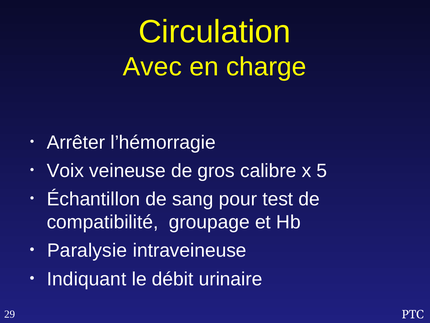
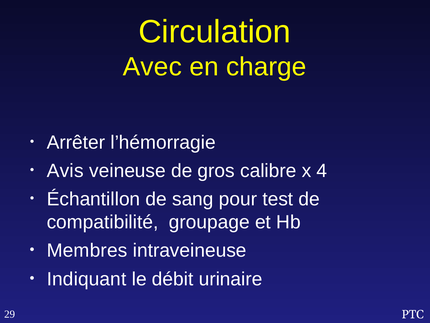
Voix: Voix -> Avis
5: 5 -> 4
Paralysie: Paralysie -> Membres
